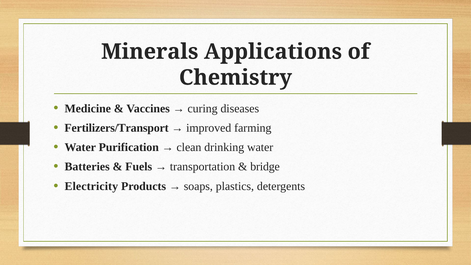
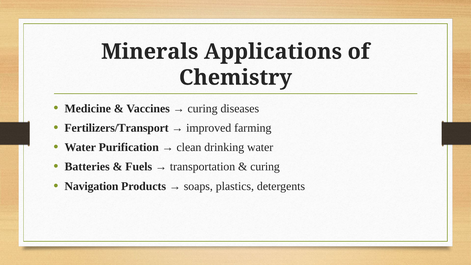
bridge at (265, 167): bridge -> curing
Electricity: Electricity -> Navigation
